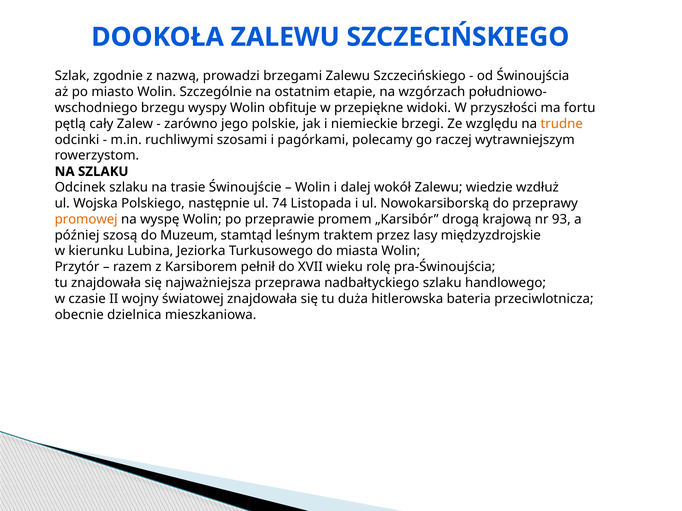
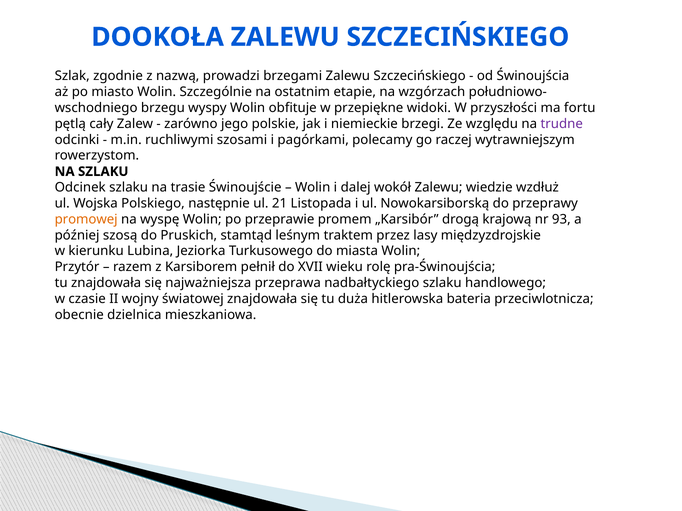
trudne colour: orange -> purple
74: 74 -> 21
Muzeum: Muzeum -> Pruskich
